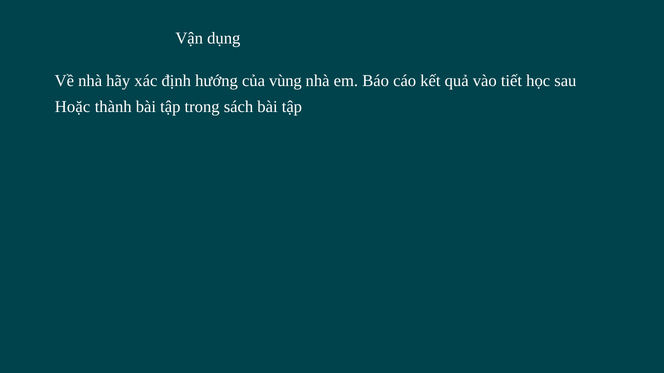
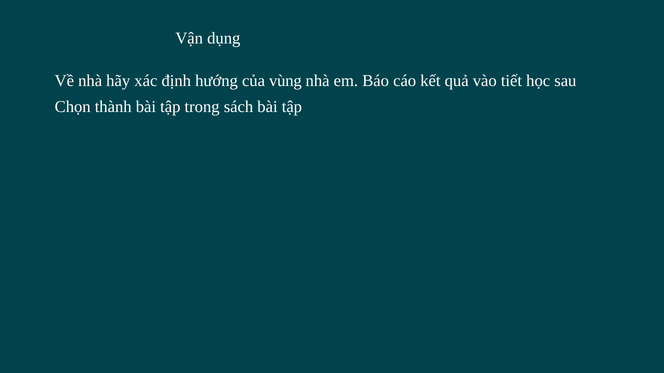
Hoặc: Hoặc -> Chọn
